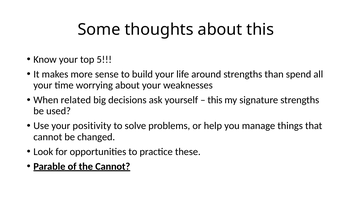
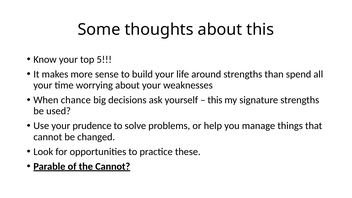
related: related -> chance
positivity: positivity -> prudence
